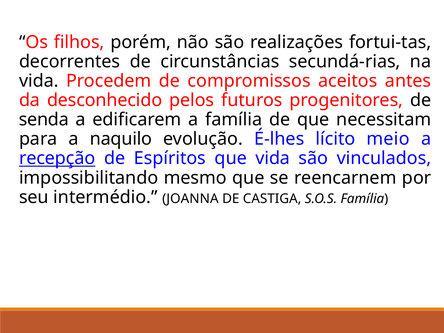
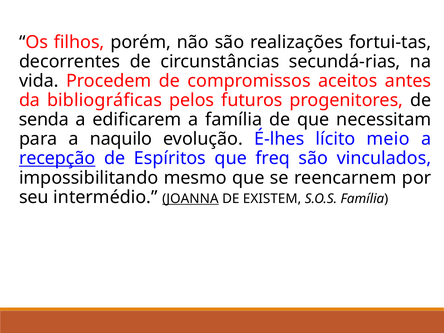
desconhecido: desconhecido -> bibliográficas
que vida: vida -> freq
JOANNA underline: none -> present
CASTIGA: CASTIGA -> EXISTEM
